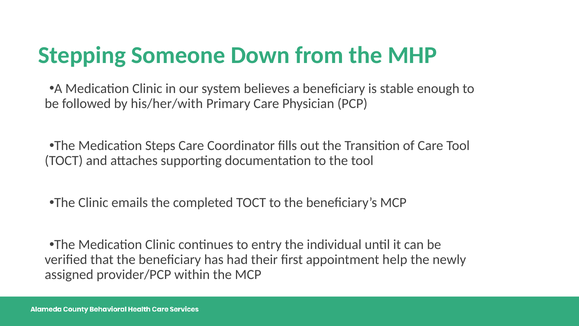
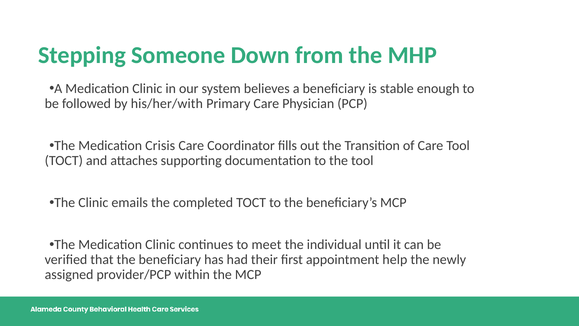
Steps: Steps -> Crisis
entry: entry -> meet
